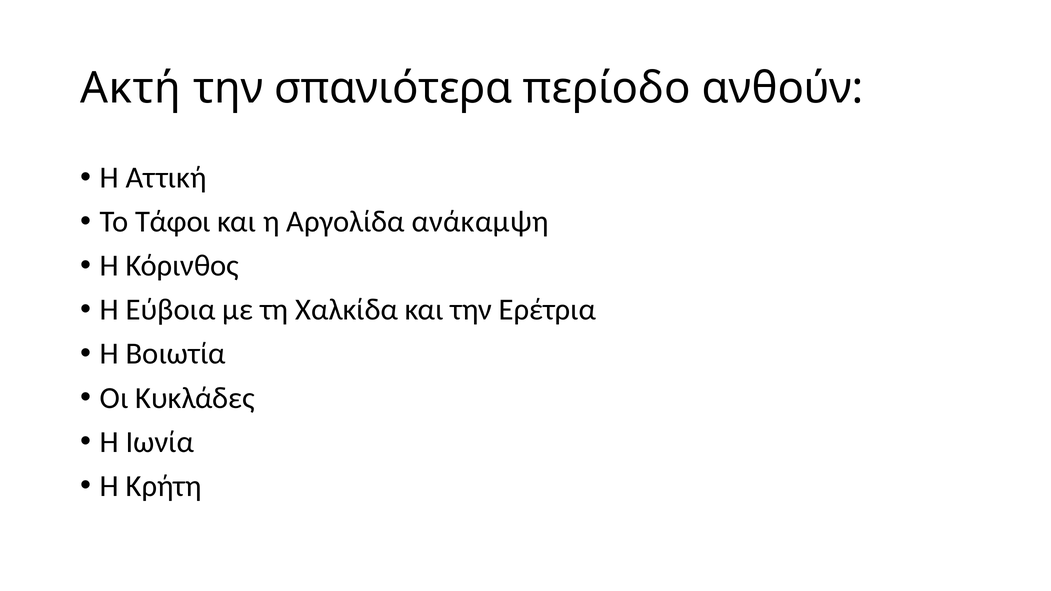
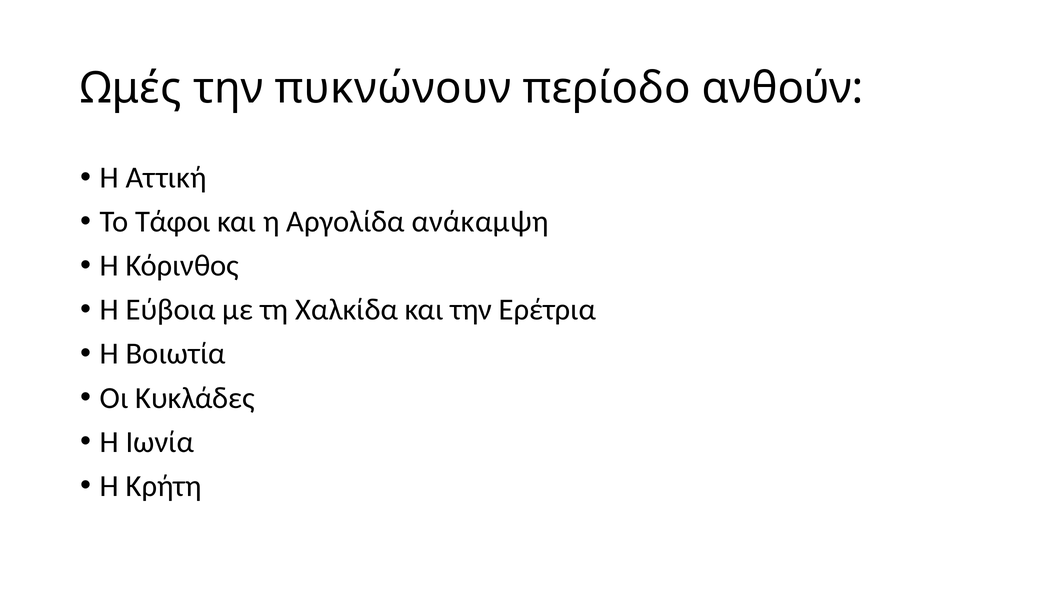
Ακτή: Ακτή -> Ωμές
σπανιότερα: σπανιότερα -> πυκνώνουν
